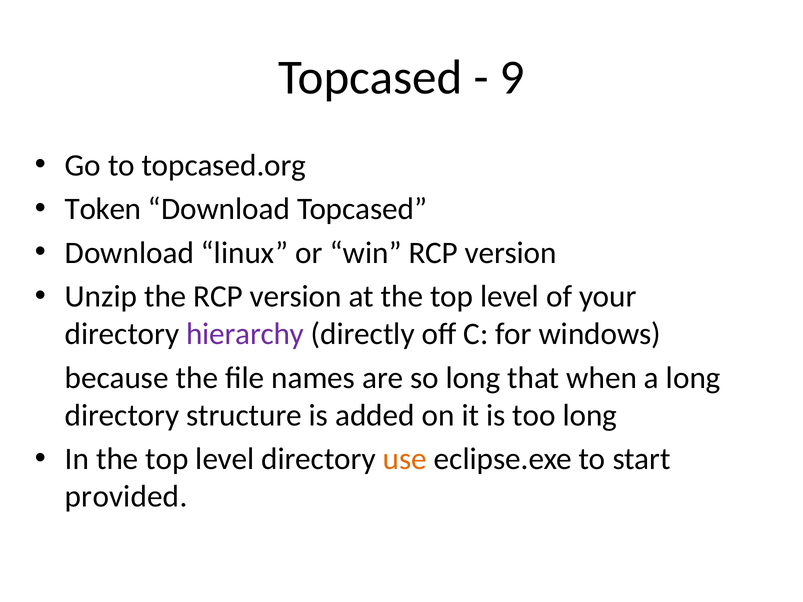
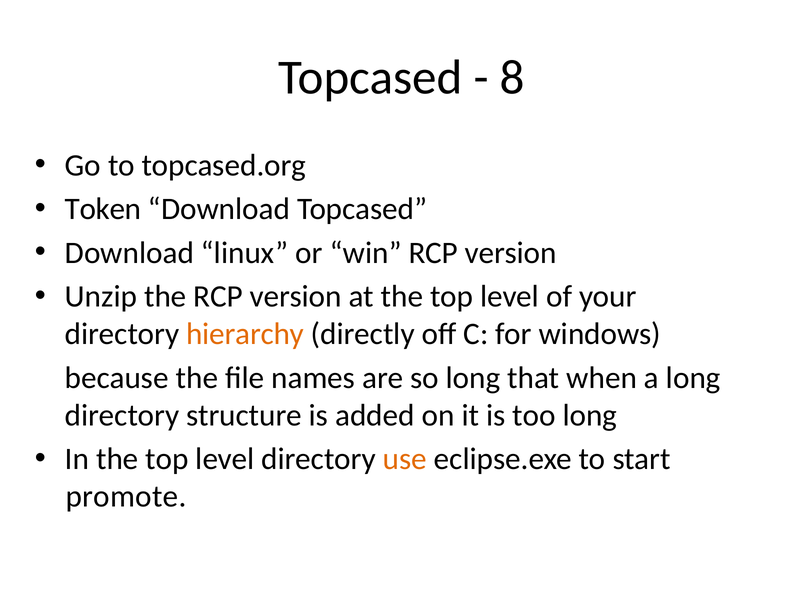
9: 9 -> 8
hierarchy colour: purple -> orange
provided: provided -> promote
